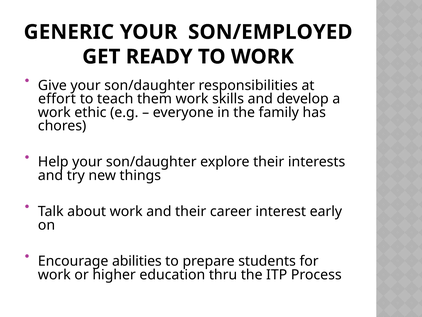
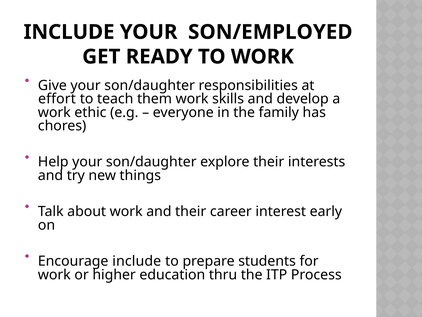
GENERIC at (69, 32): GENERIC -> INCLUDE
Encourage abilities: abilities -> include
